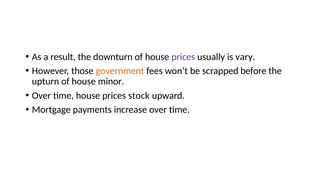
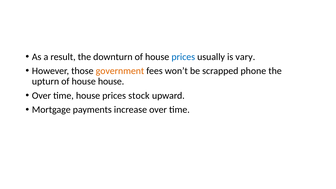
prices at (183, 57) colour: purple -> blue
before: before -> phone
house minor: minor -> house
